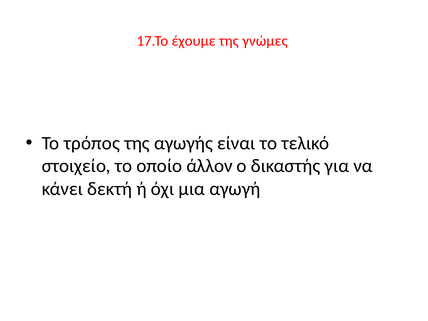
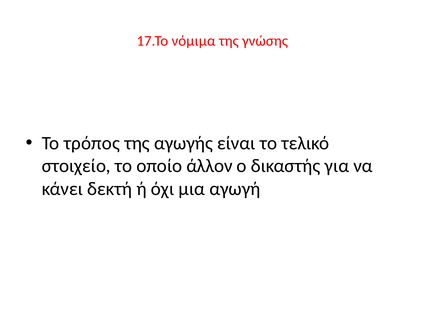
έχουμε: έχουμε -> νόμιμα
γνώμες: γνώμες -> γνώσης
